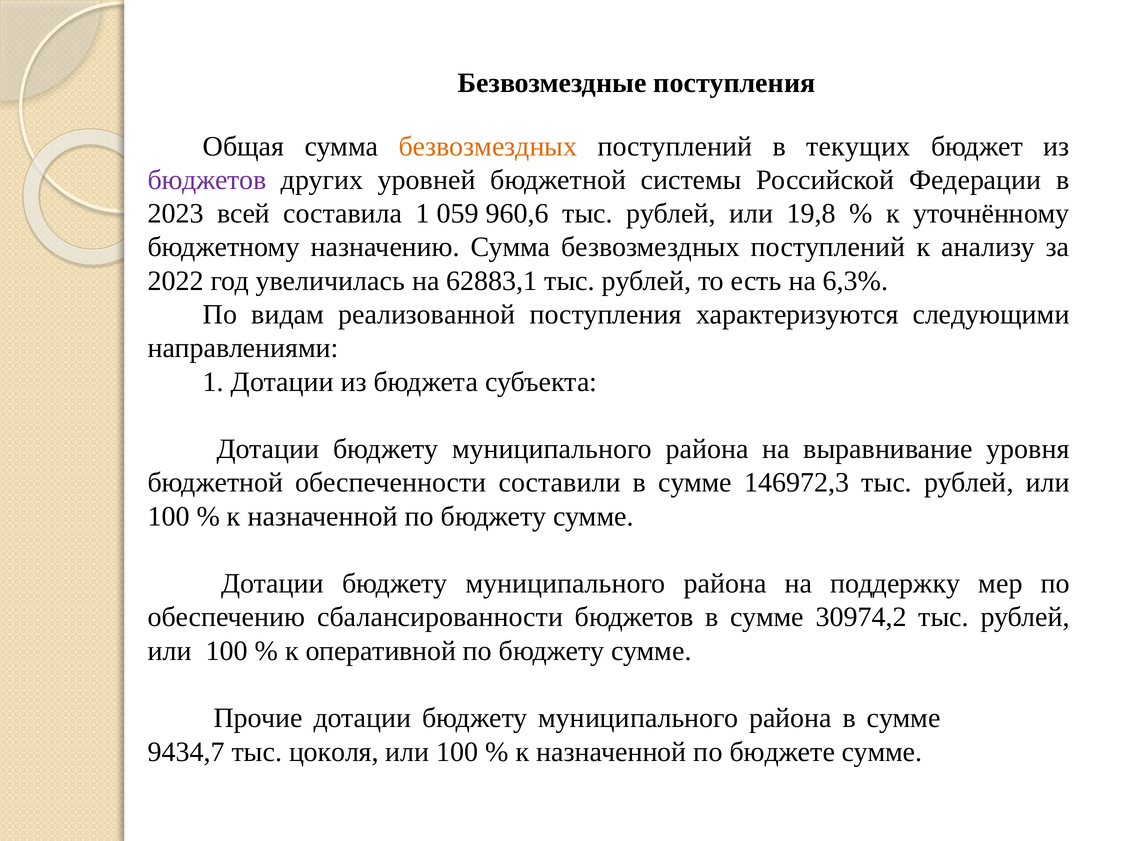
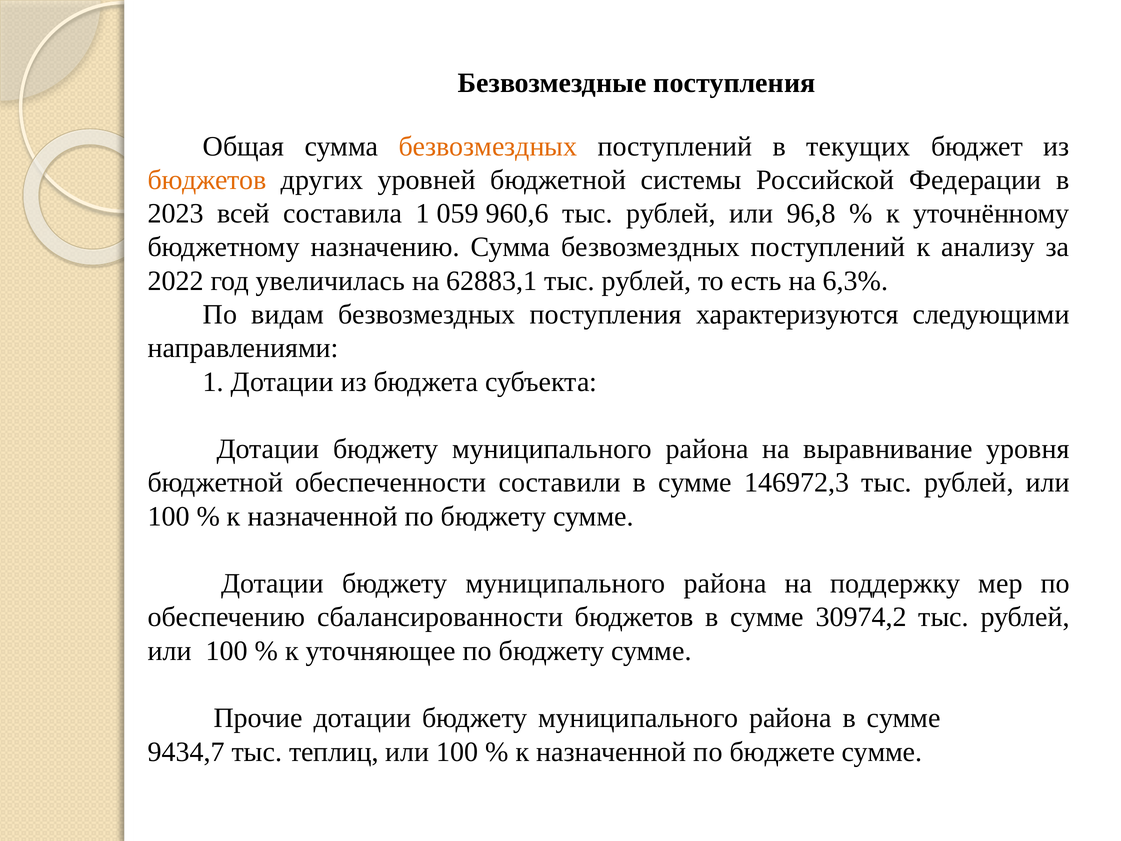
бюджетов at (207, 180) colour: purple -> orange
19,8: 19,8 -> 96,8
видам реализованной: реализованной -> безвозмездных
оперативной: оперативной -> уточняющее
цоколя: цоколя -> теплиц
